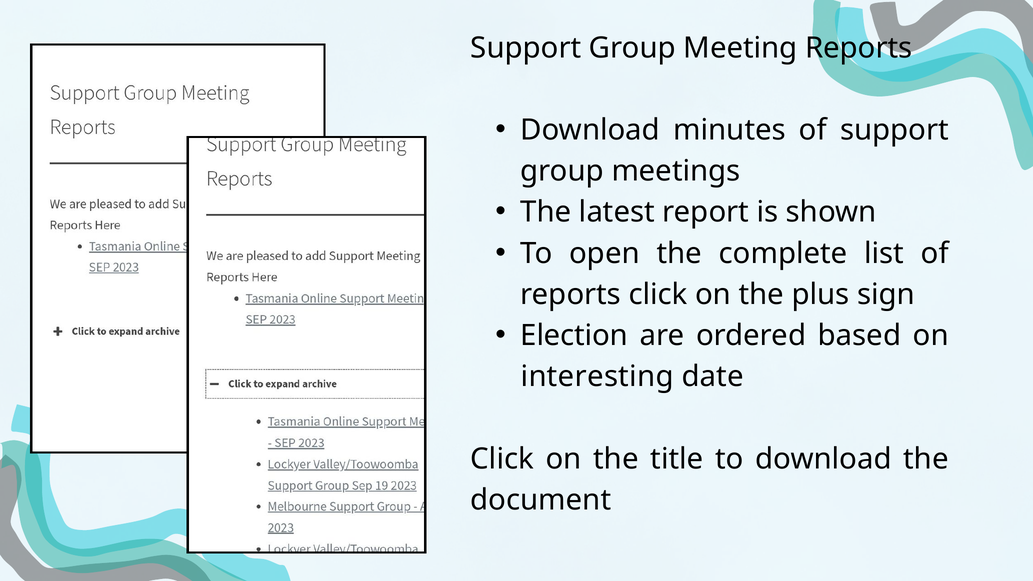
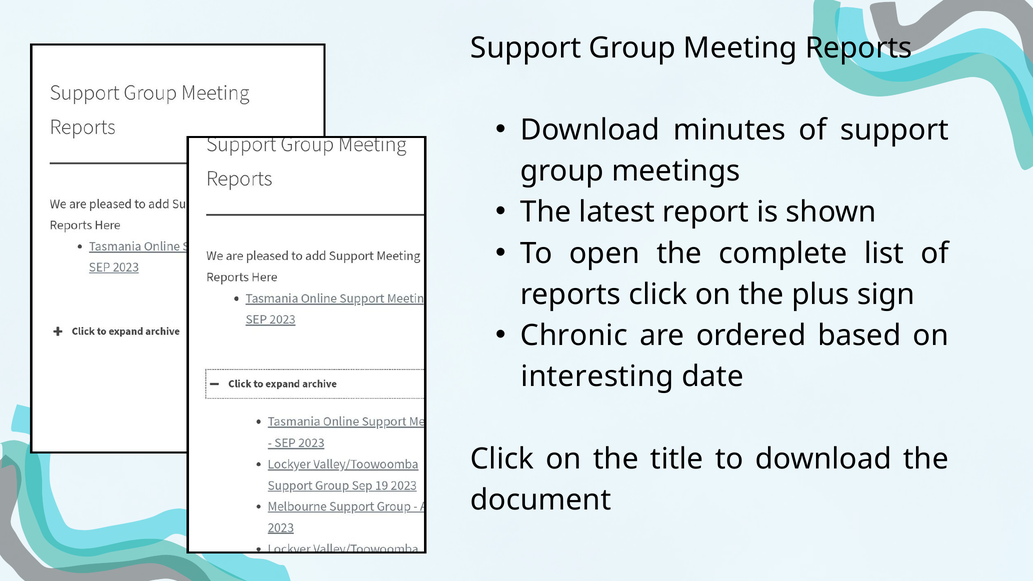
Election: Election -> Chronic
